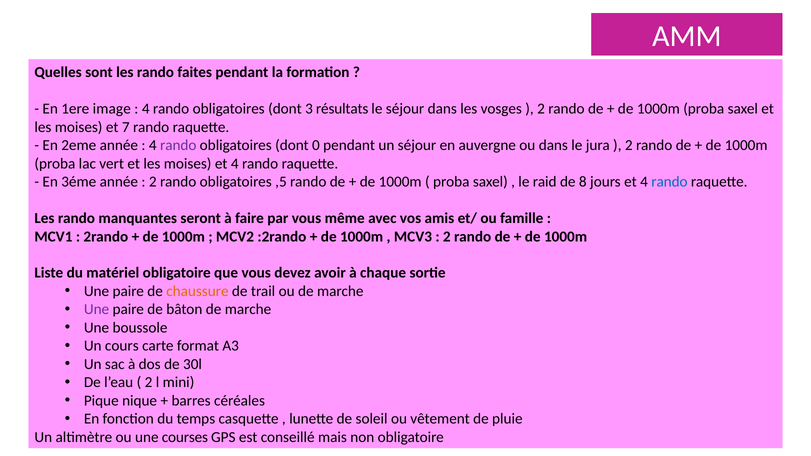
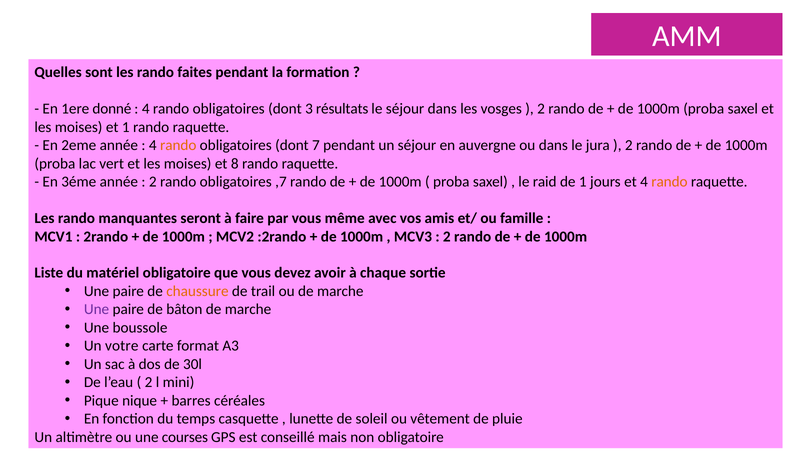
image: image -> donné
et 7: 7 -> 1
rando at (178, 145) colour: purple -> orange
0: 0 -> 7
moises et 4: 4 -> 8
,5: ,5 -> ,7
de 8: 8 -> 1
rando at (669, 182) colour: blue -> orange
cours: cours -> votre
